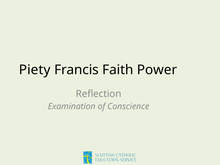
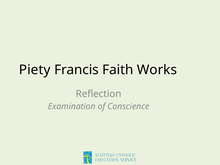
Power: Power -> Works
